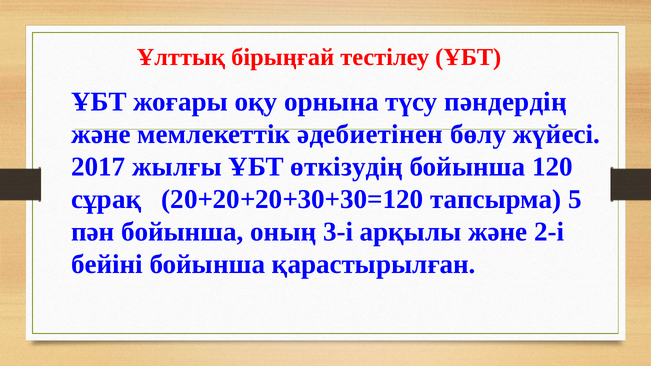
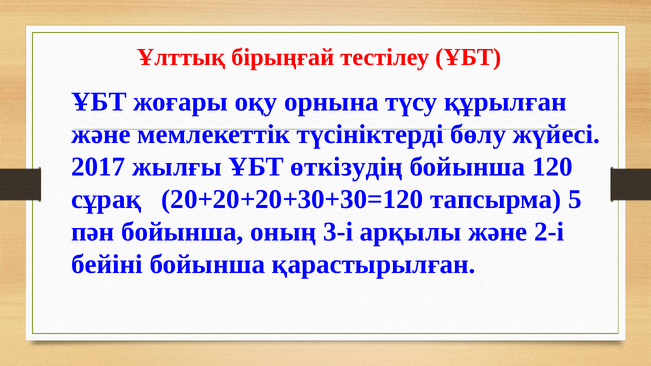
пәндердің: пәндердің -> құрылған
әдебиетінен: әдебиетінен -> түсініктерді
